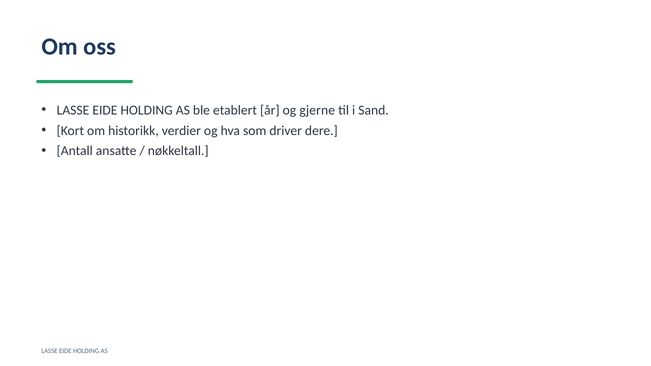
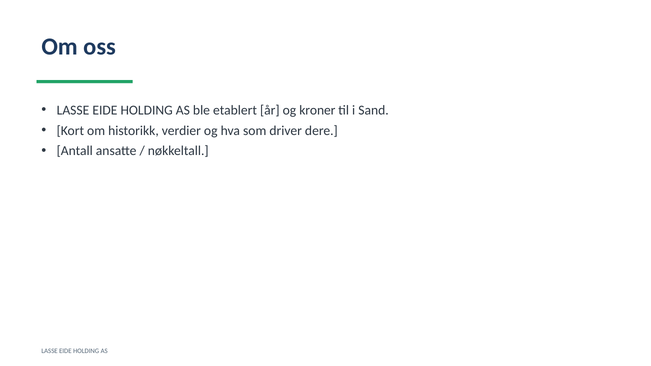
gjerne: gjerne -> kroner
